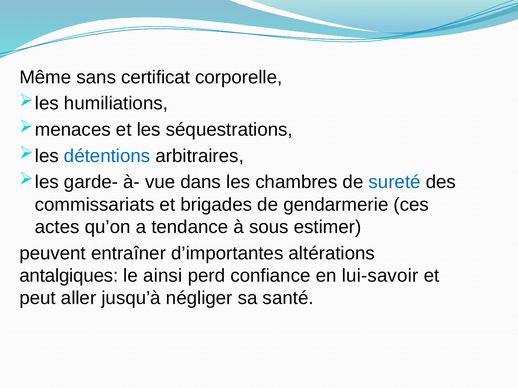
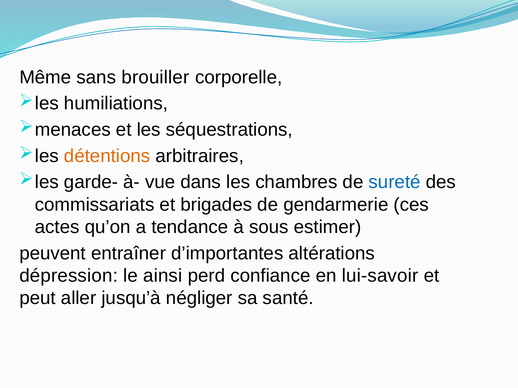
certificat: certificat -> brouiller
détentions colour: blue -> orange
antalgiques: antalgiques -> dépression
